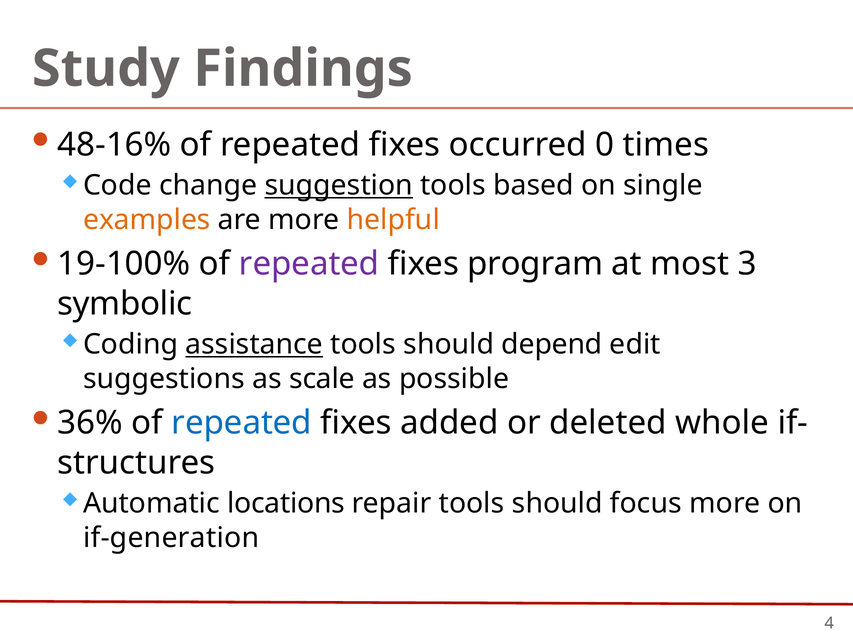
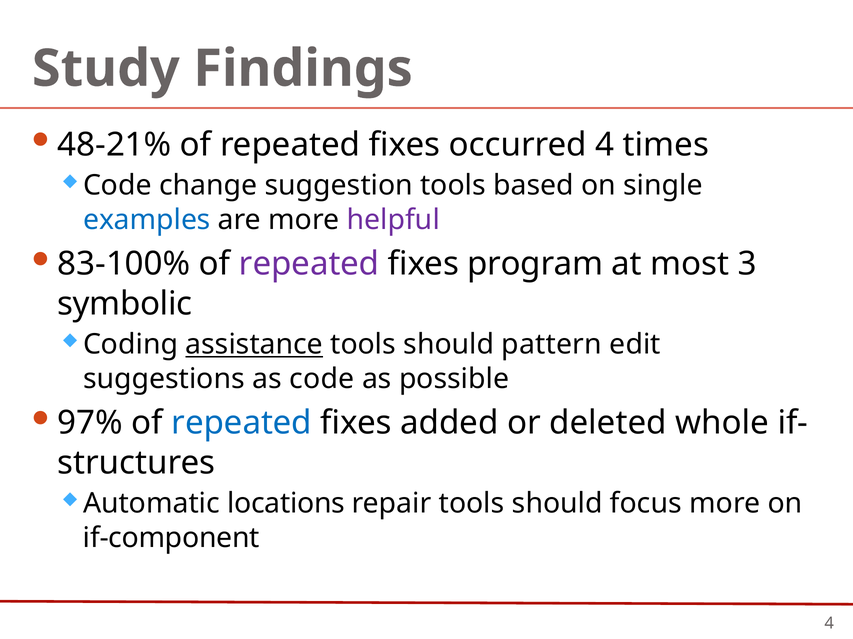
48-16%: 48-16% -> 48-21%
occurred 0: 0 -> 4
suggestion underline: present -> none
examples colour: orange -> blue
helpful colour: orange -> purple
19-100%: 19-100% -> 83-100%
depend: depend -> pattern
scale: scale -> code
36%: 36% -> 97%
if-generation: if-generation -> if-component
